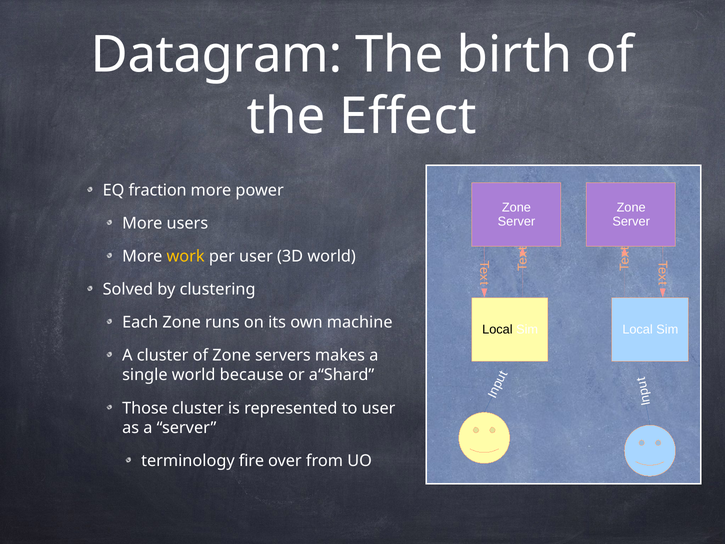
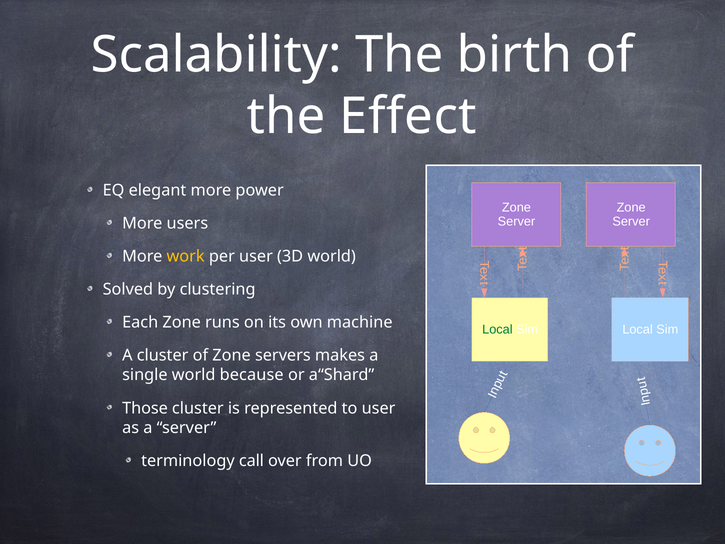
Datagram: Datagram -> Scalability
fraction: fraction -> elegant
Local at (497, 329) colour: black -> green
fire: fire -> call
